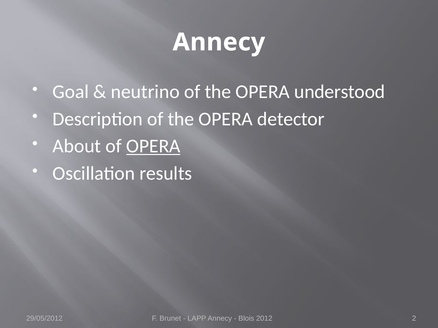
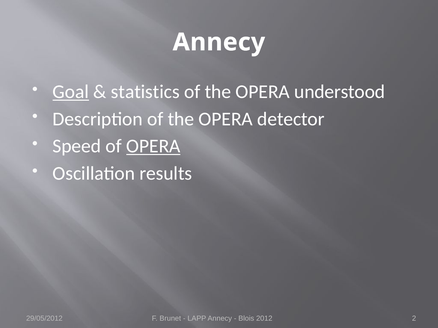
Goal underline: none -> present
neutrino: neutrino -> statistics
About: About -> Speed
